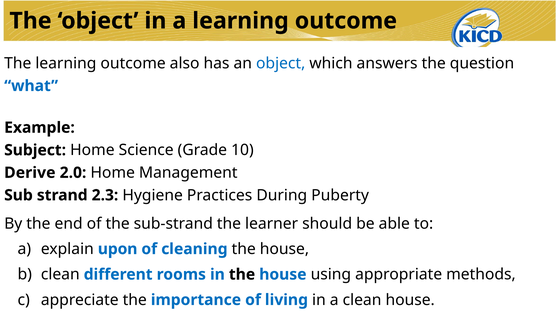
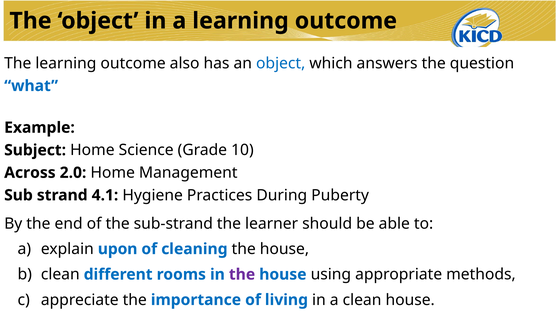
Derive: Derive -> Across
2.3: 2.3 -> 4.1
the at (242, 274) colour: black -> purple
